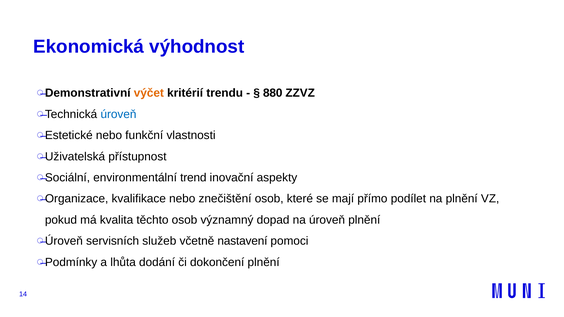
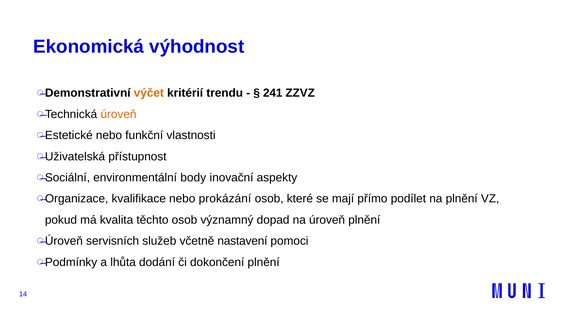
880: 880 -> 241
úroveň at (118, 114) colour: blue -> orange
trend: trend -> body
znečištění: znečištění -> prokázání
